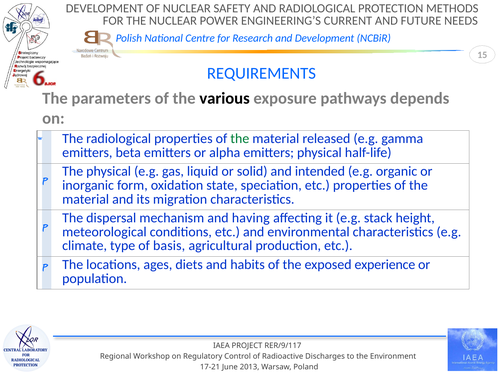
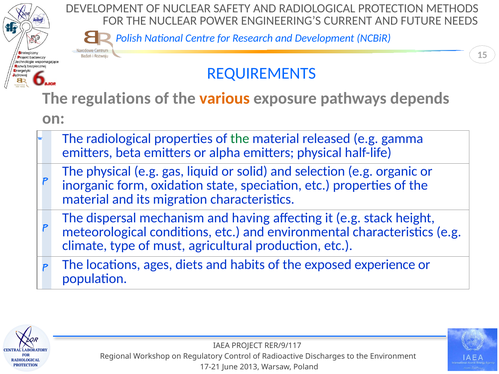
parameters: parameters -> regulations
various colour: black -> orange
intended: intended -> selection
basis: basis -> must
